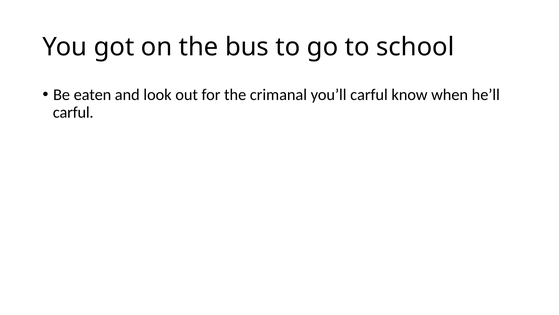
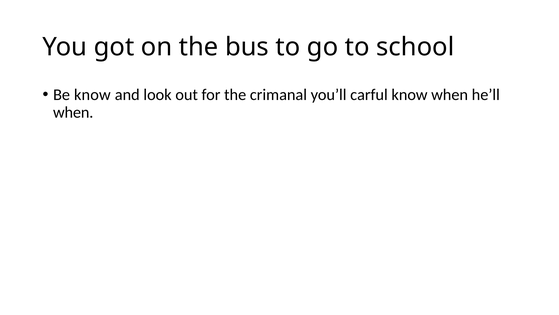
Be eaten: eaten -> know
carful at (73, 112): carful -> when
